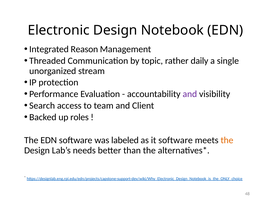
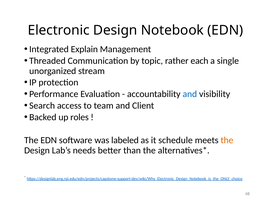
Reason: Reason -> Explain
daily: daily -> each
and at (190, 94) colour: purple -> blue
it software: software -> schedule
